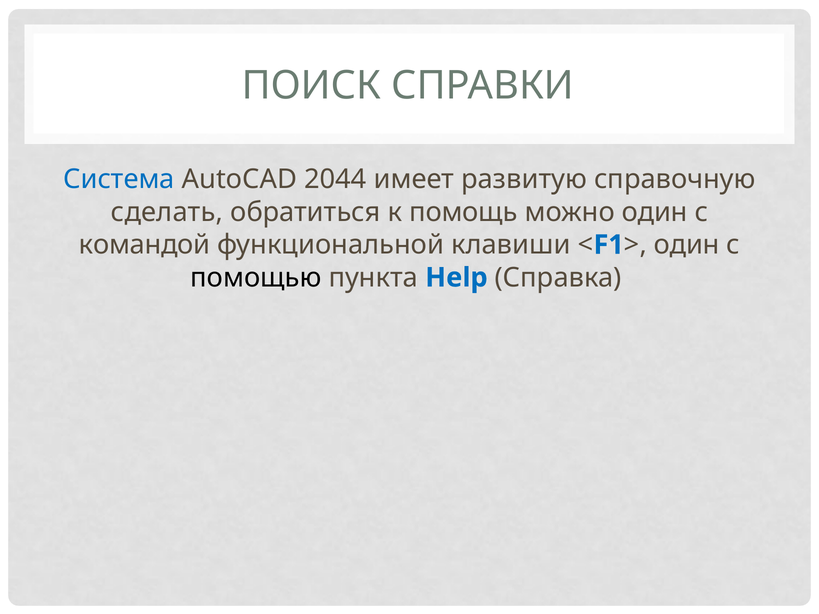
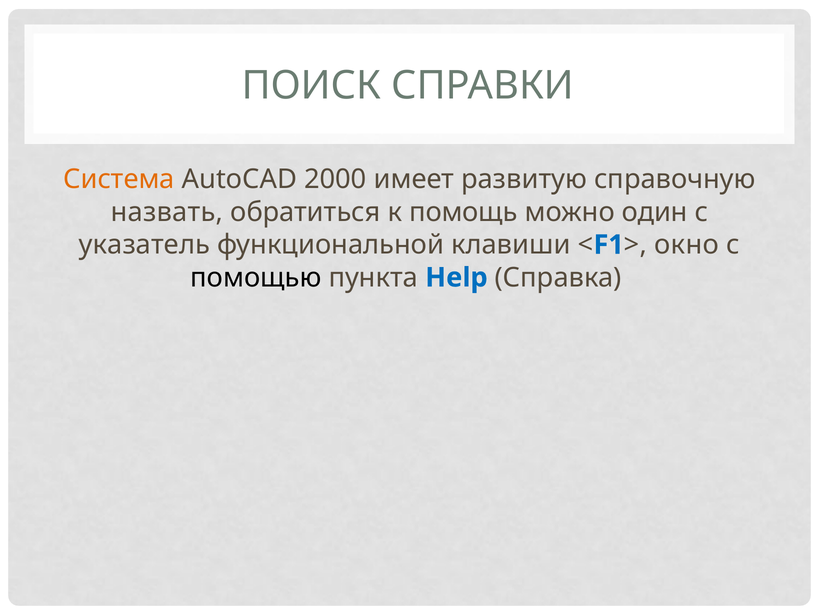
Система colour: blue -> orange
2044: 2044 -> 2000
сделать: сделать -> назвать
командой: командой -> указатель
один at (687, 245): один -> окно
